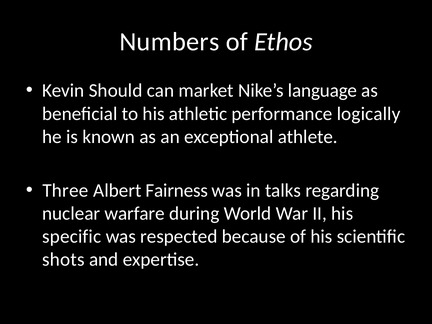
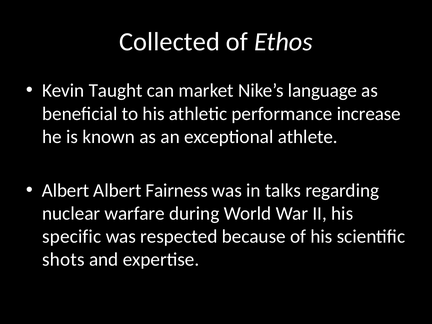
Numbers: Numbers -> Collected
Should: Should -> Taught
logically: logically -> increase
Three at (65, 190): Three -> Albert
